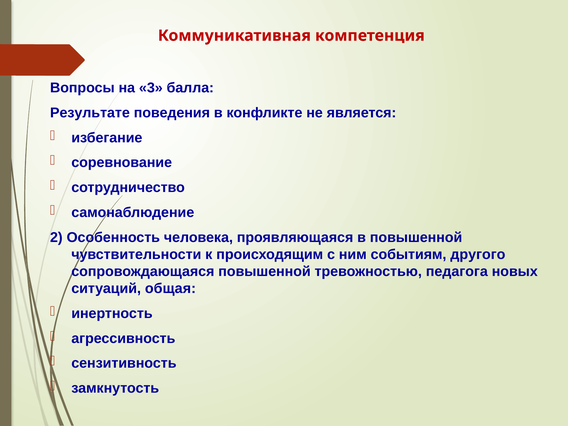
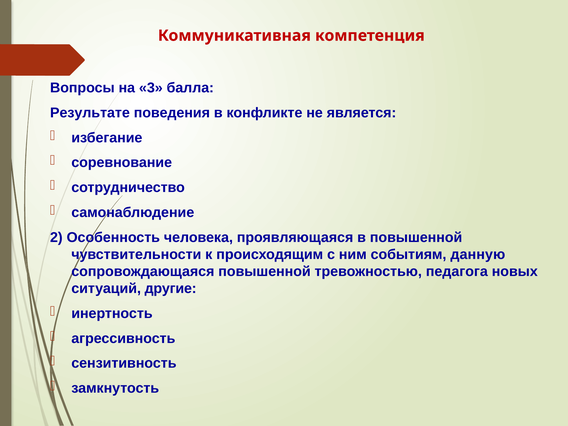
другого: другого -> данную
общая: общая -> другие
